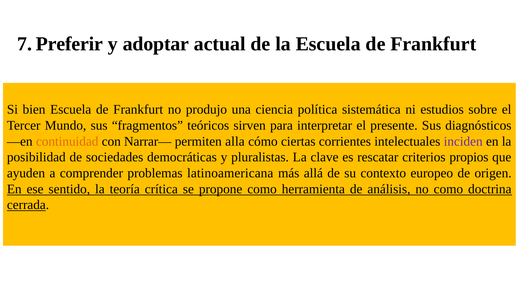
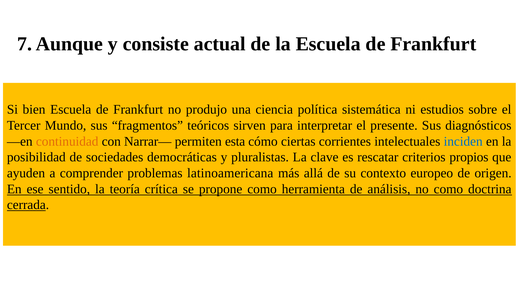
Preferir: Preferir -> Aunque
adoptar: adoptar -> consiste
alla: alla -> esta
inciden colour: purple -> blue
